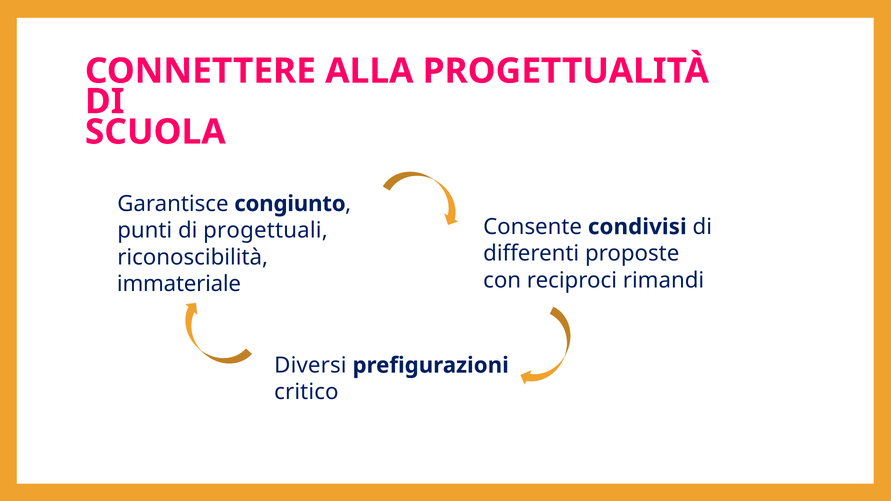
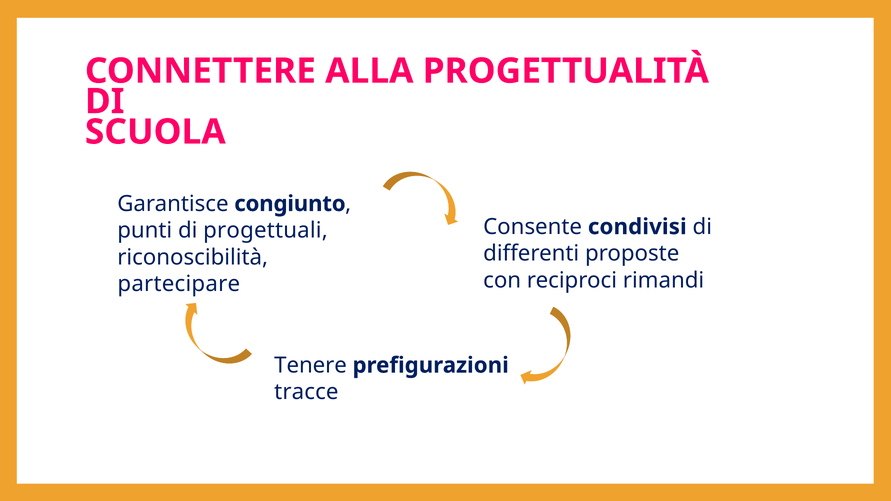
immateriale: immateriale -> partecipare
Diversi: Diversi -> Tenere
critico: critico -> tracce
